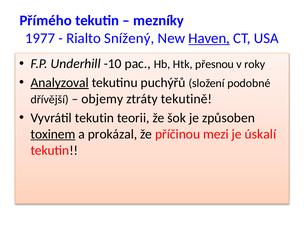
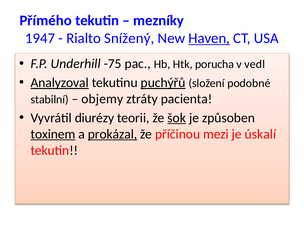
1977: 1977 -> 1947
-10: -10 -> -75
přesnou: přesnou -> porucha
roky: roky -> vedl
puchýřů underline: none -> present
dřívější: dřívější -> stabilní
tekutině: tekutině -> pacienta
Vyvrátil tekutin: tekutin -> diurézy
šok underline: none -> present
prokázal underline: none -> present
